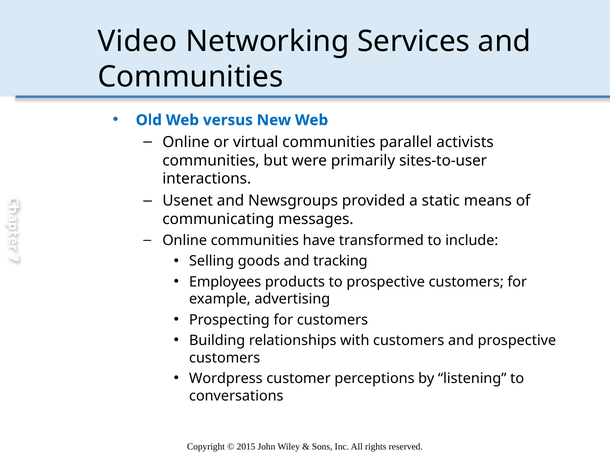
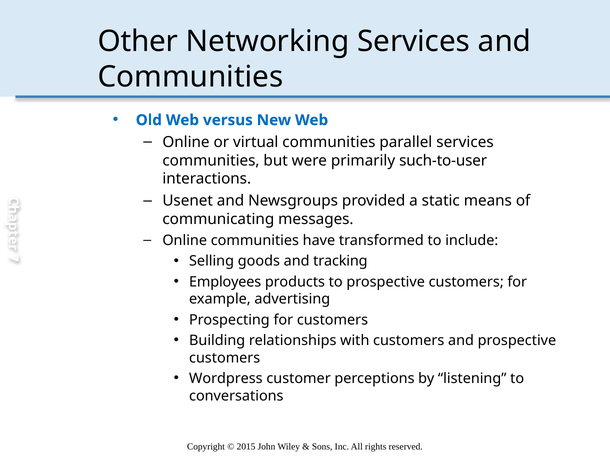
Video: Video -> Other
parallel activists: activists -> services
sites-to-user: sites-to-user -> such-to-user
